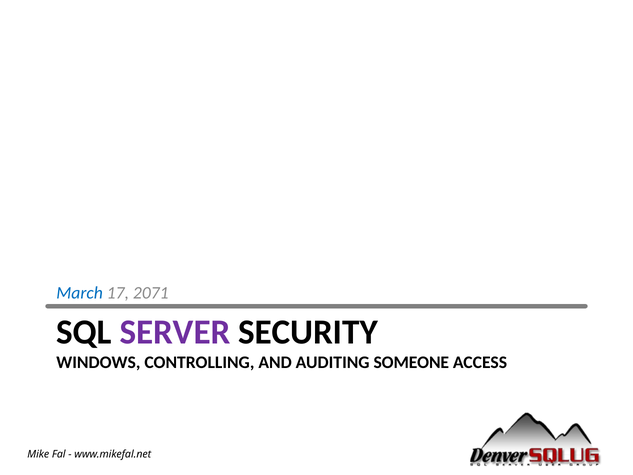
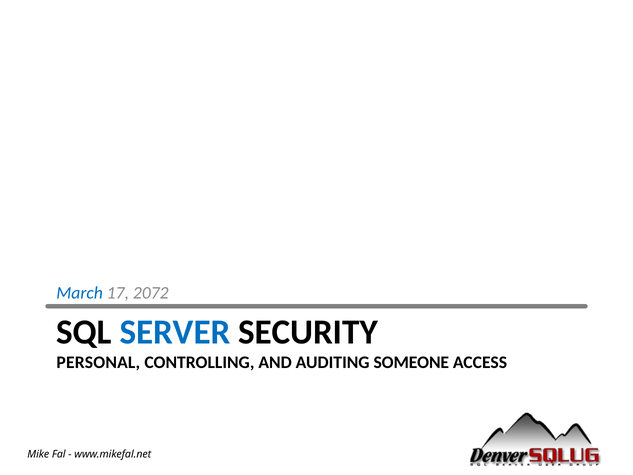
2071: 2071 -> 2072
SERVER colour: purple -> blue
WINDOWS: WINDOWS -> PERSONAL
